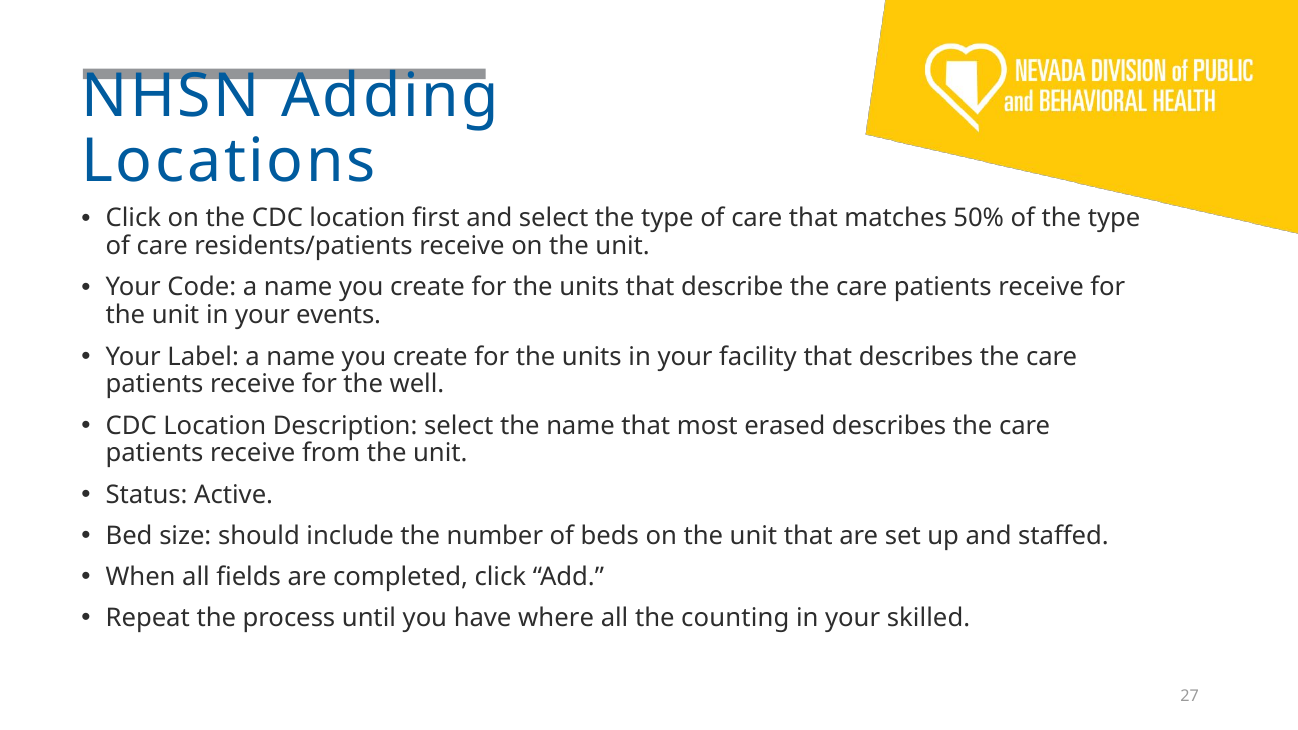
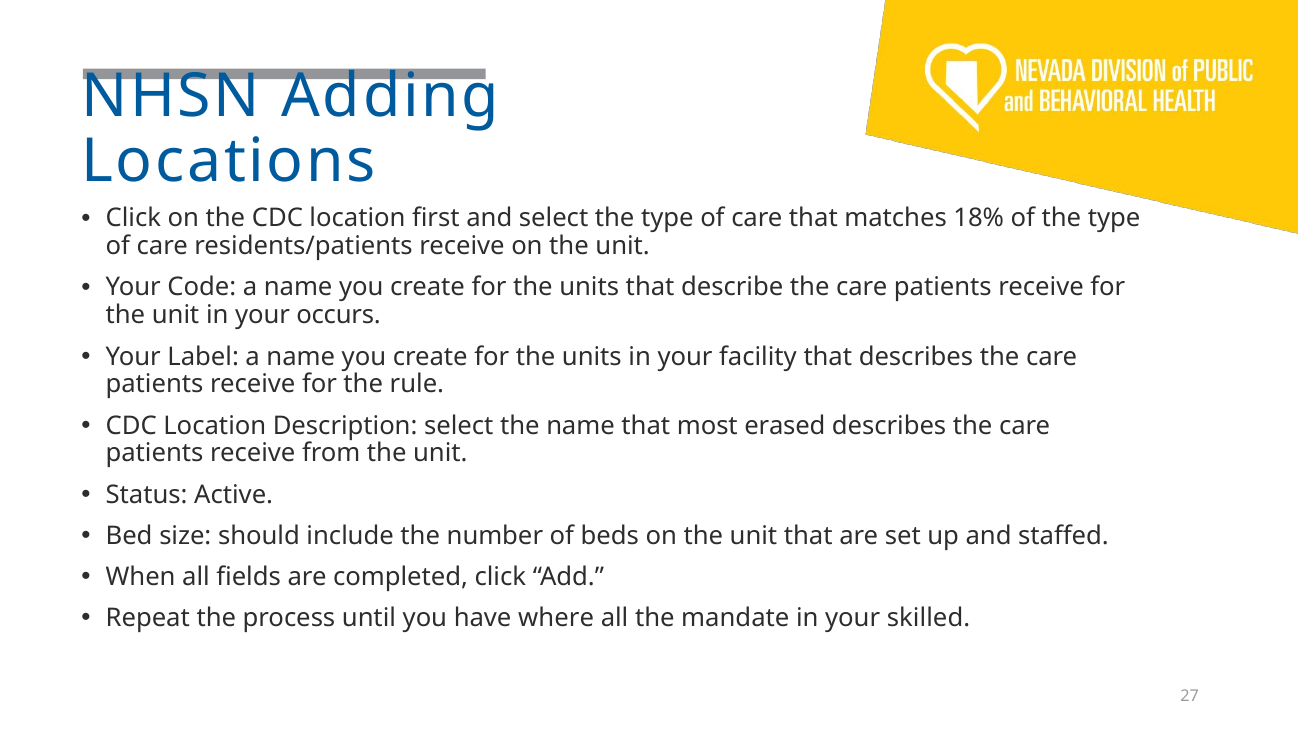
50%: 50% -> 18%
events: events -> occurs
well: well -> rule
counting: counting -> mandate
